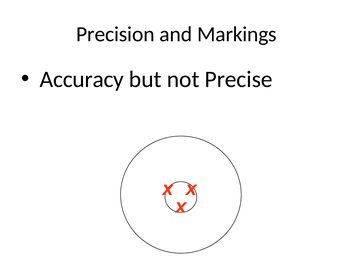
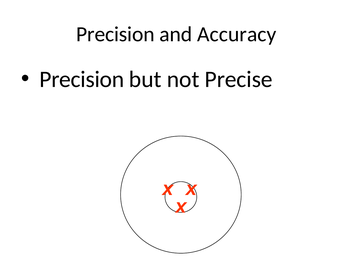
Markings: Markings -> Accuracy
Accuracy at (82, 79): Accuracy -> Precision
